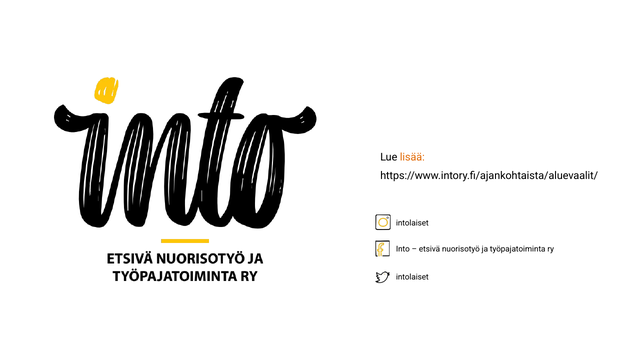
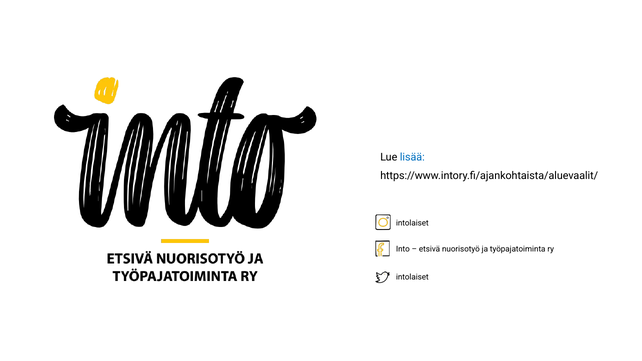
lisää colour: orange -> blue
